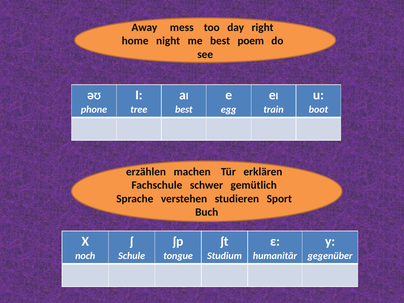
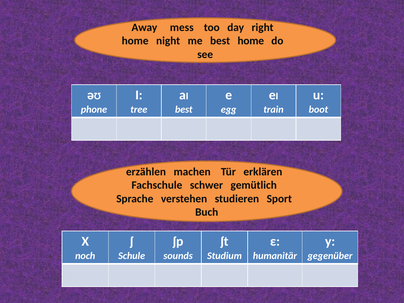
best poem: poem -> home
tongue: tongue -> sounds
